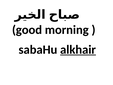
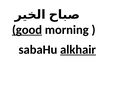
good underline: none -> present
